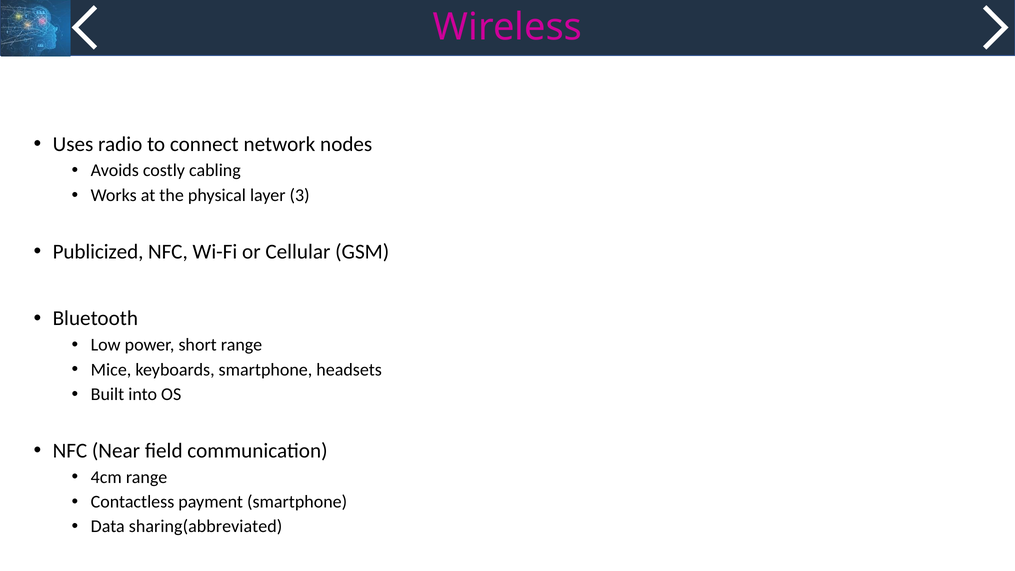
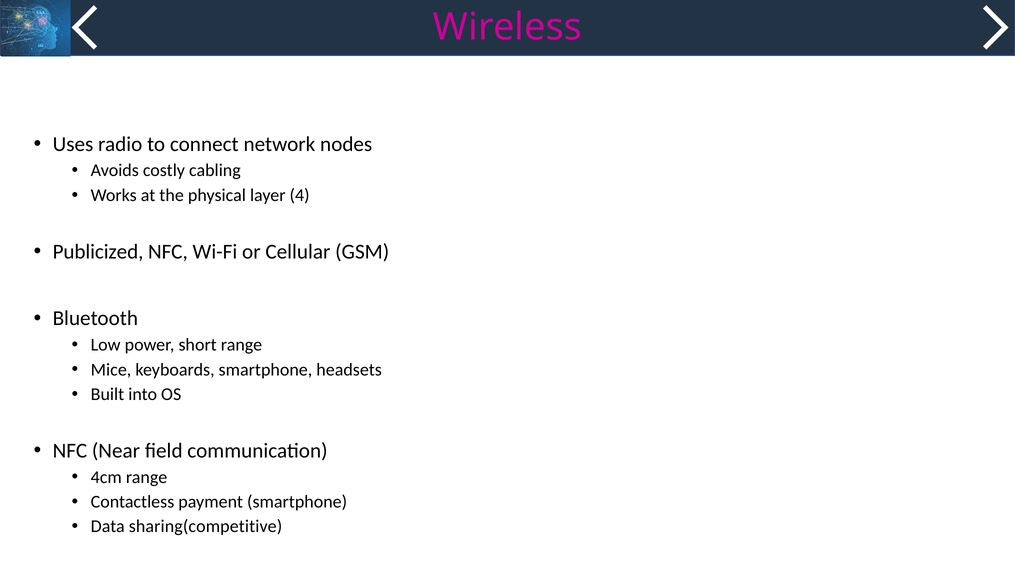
3: 3 -> 4
sharing(abbreviated: sharing(abbreviated -> sharing(competitive
